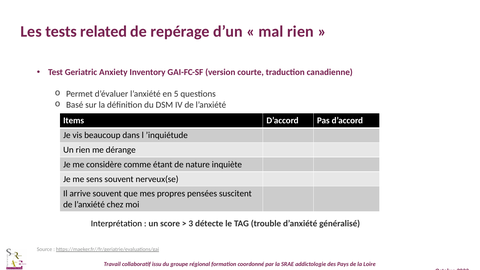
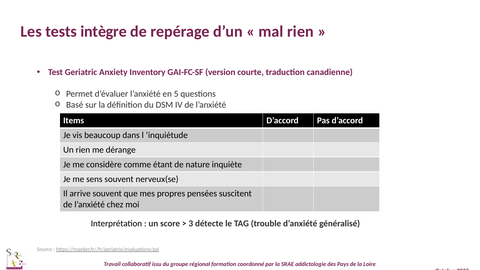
related: related -> intègre
